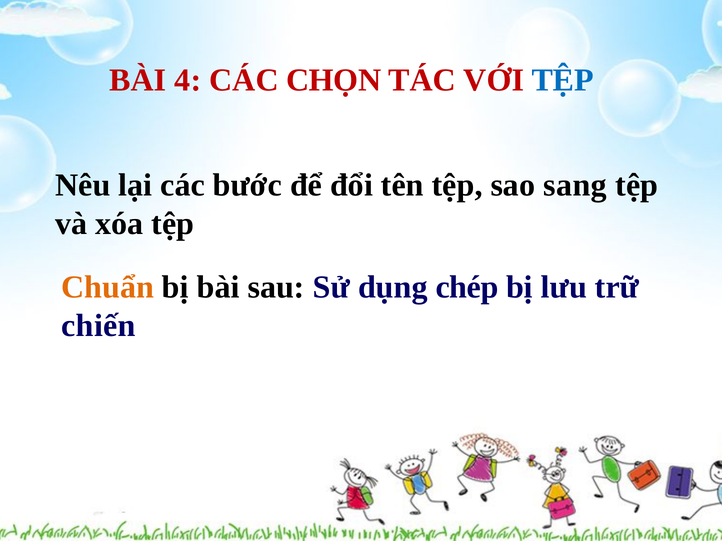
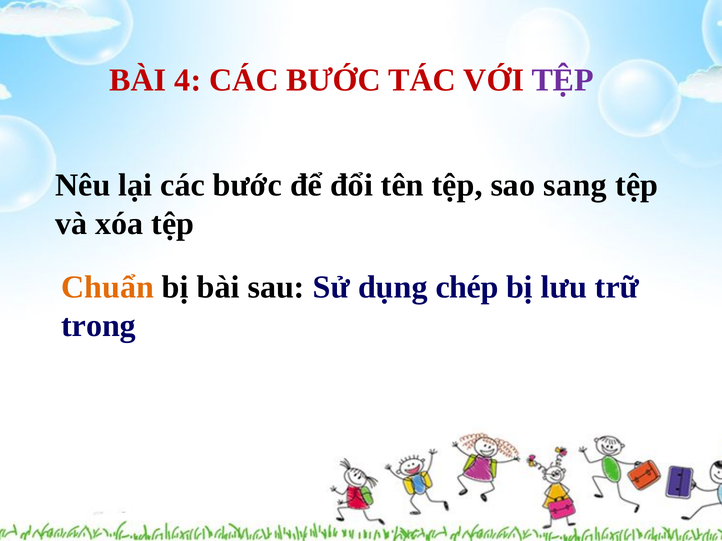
4 CÁC CHỌN: CHỌN -> BƯỚC
TỆP at (563, 80) colour: blue -> purple
chiến: chiến -> trong
